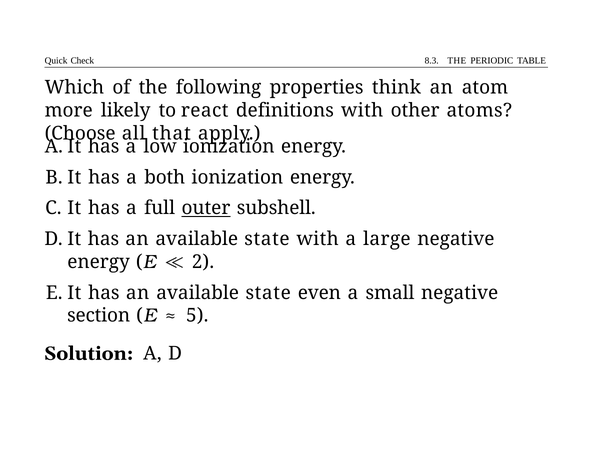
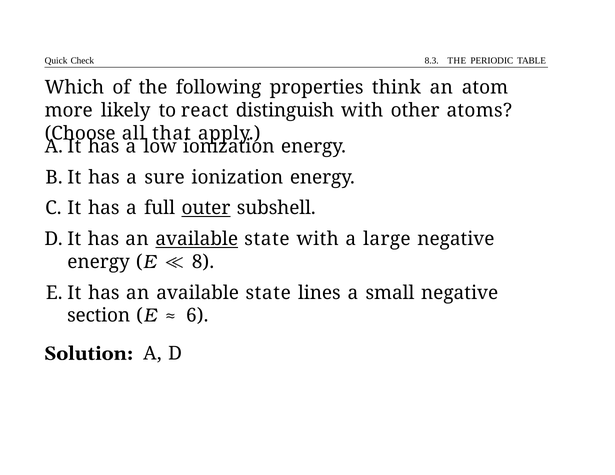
definitions: definitions -> distinguish
both: both -> sure
available at (197, 239) underline: none -> present
2: 2 -> 8
even: even -> lines
5: 5 -> 6
